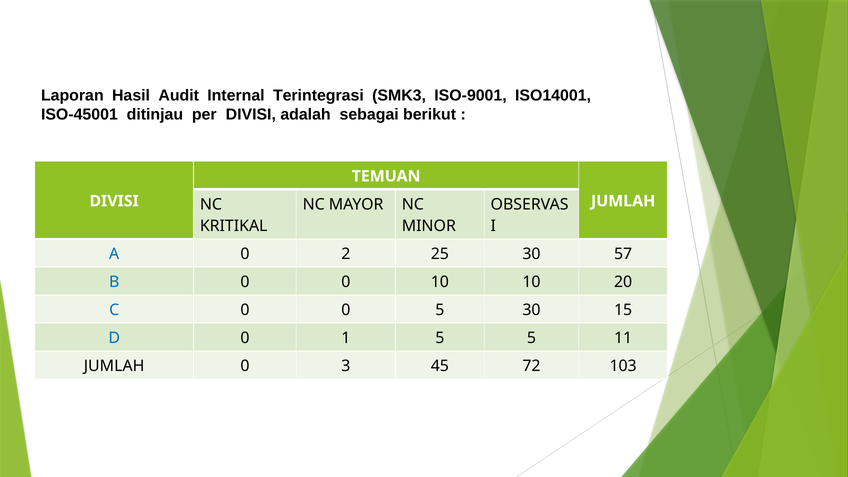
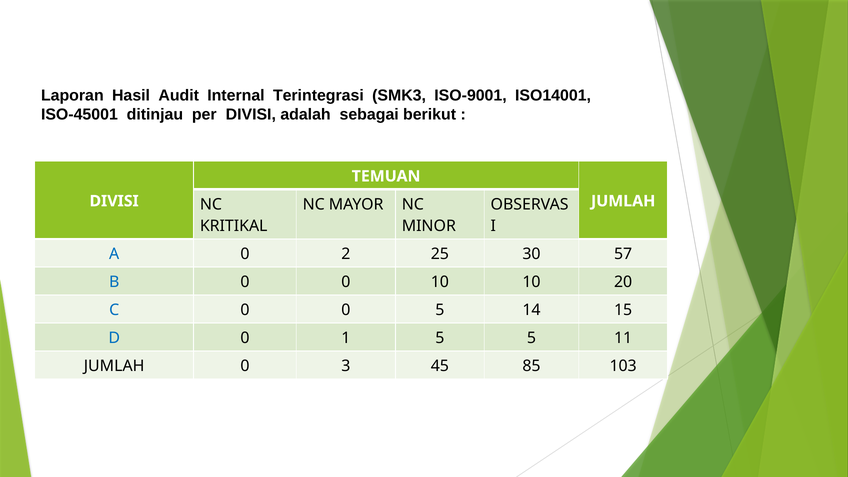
5 30: 30 -> 14
72: 72 -> 85
